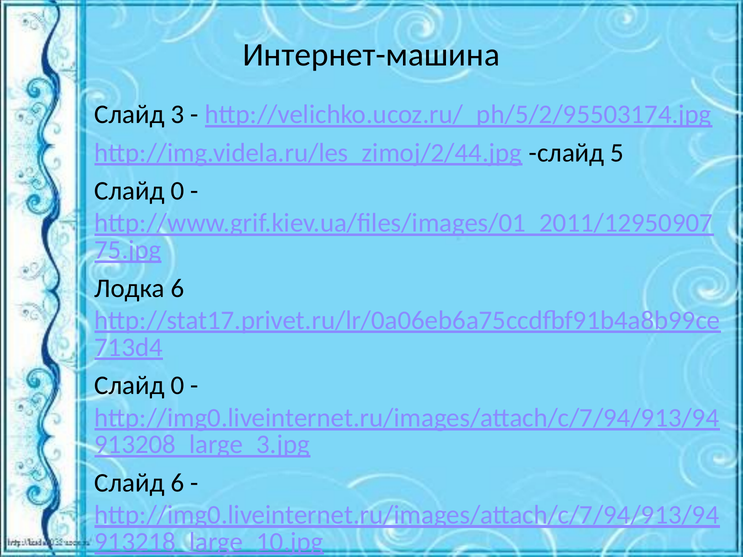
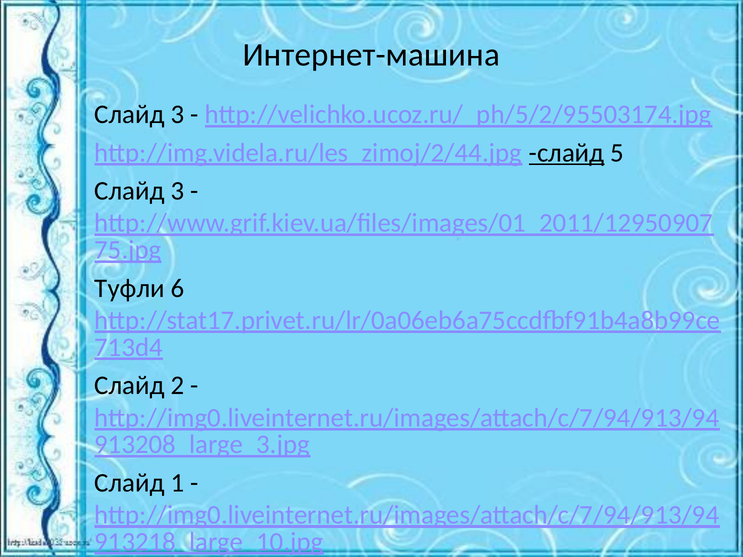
слайд at (567, 153) underline: none -> present
0 at (178, 191): 0 -> 3
Лодка: Лодка -> Туфли
0 at (178, 386): 0 -> 2
Слайд 6: 6 -> 1
